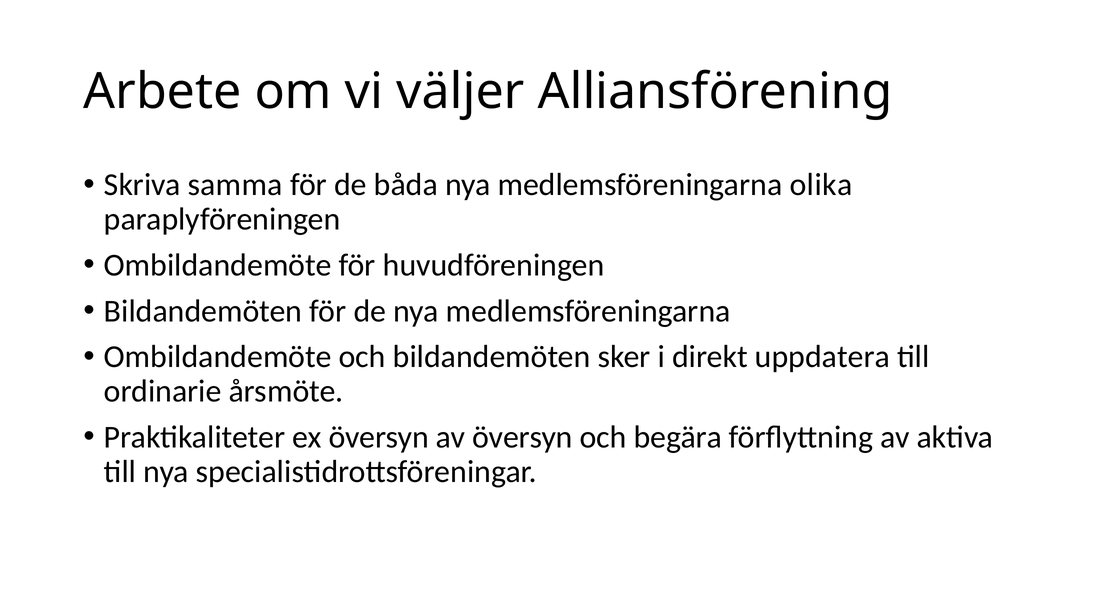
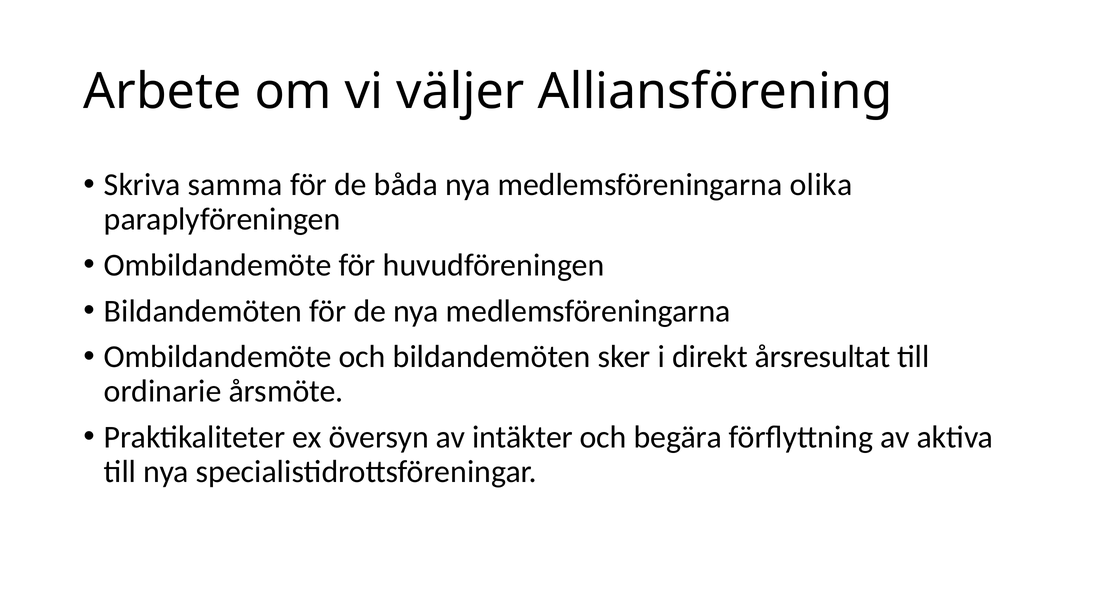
uppdatera: uppdatera -> årsresultat
av översyn: översyn -> intäkter
